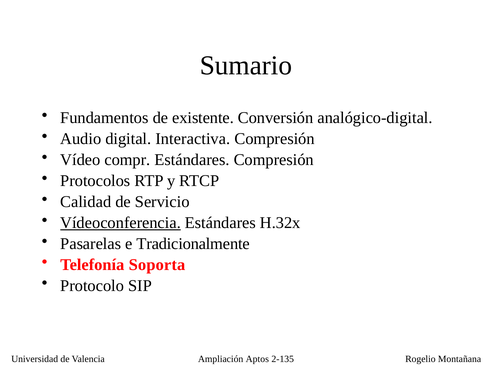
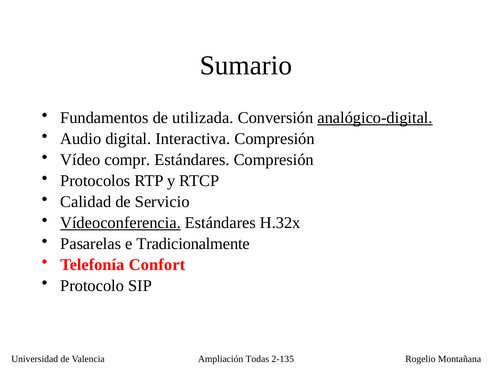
existente: existente -> utilizada
analógico-digital underline: none -> present
Soporta: Soporta -> Confort
Aptos: Aptos -> Todas
